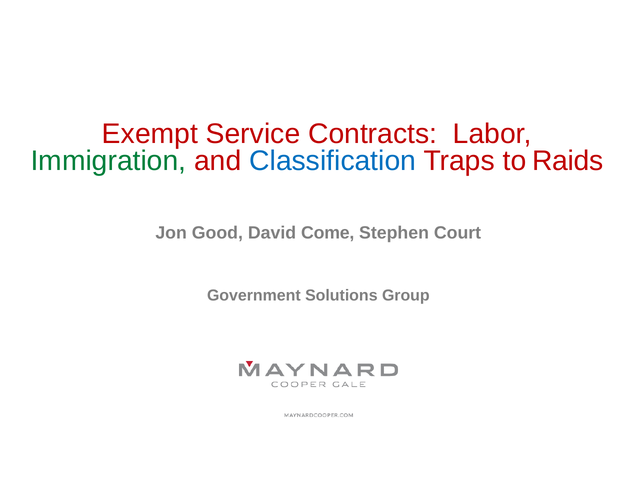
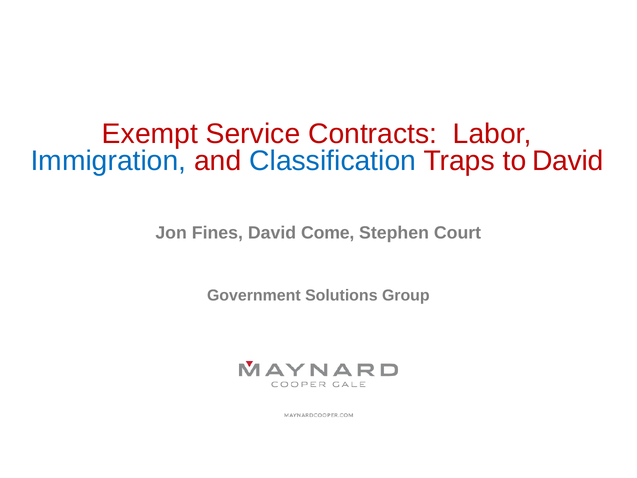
Immigration colour: green -> blue
to Raids: Raids -> David
Good: Good -> Fines
